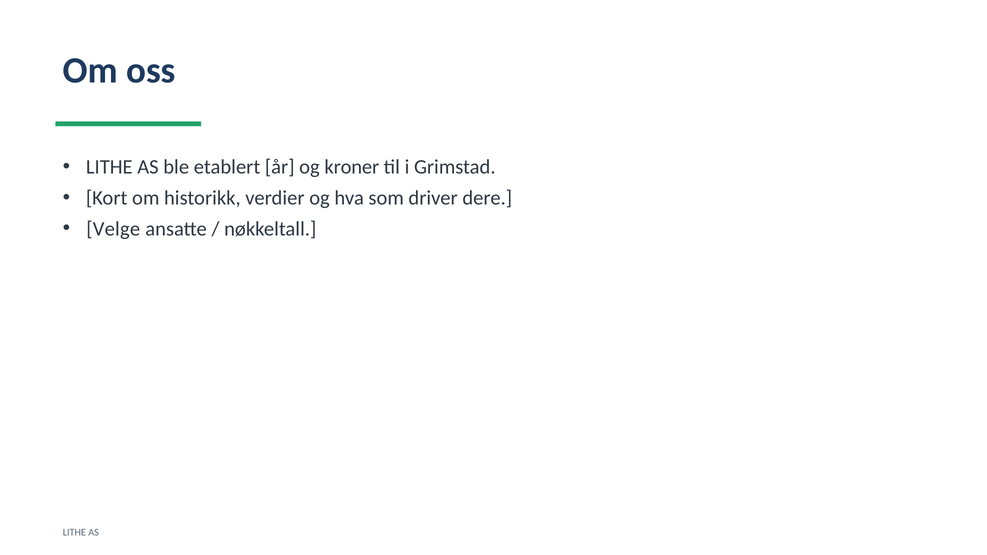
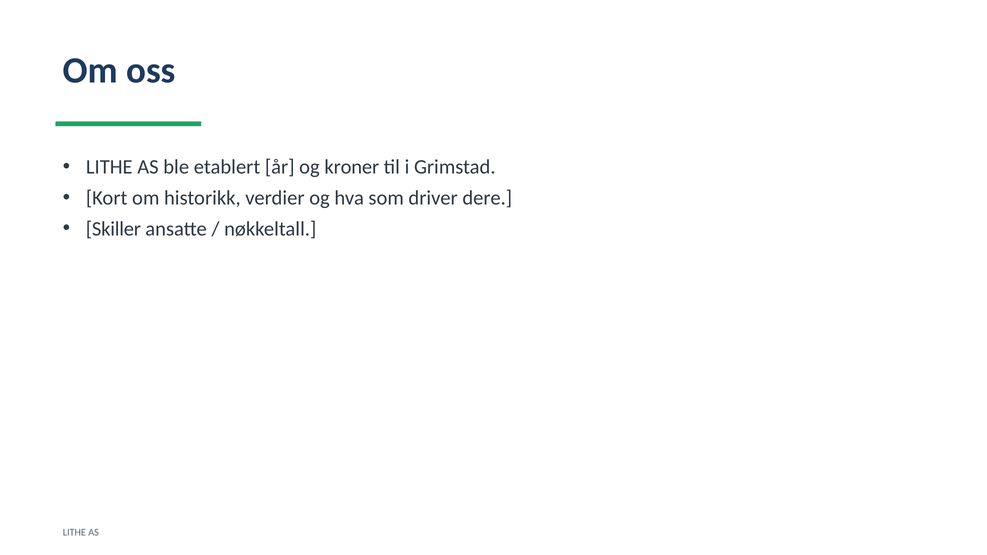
Velge: Velge -> Skiller
